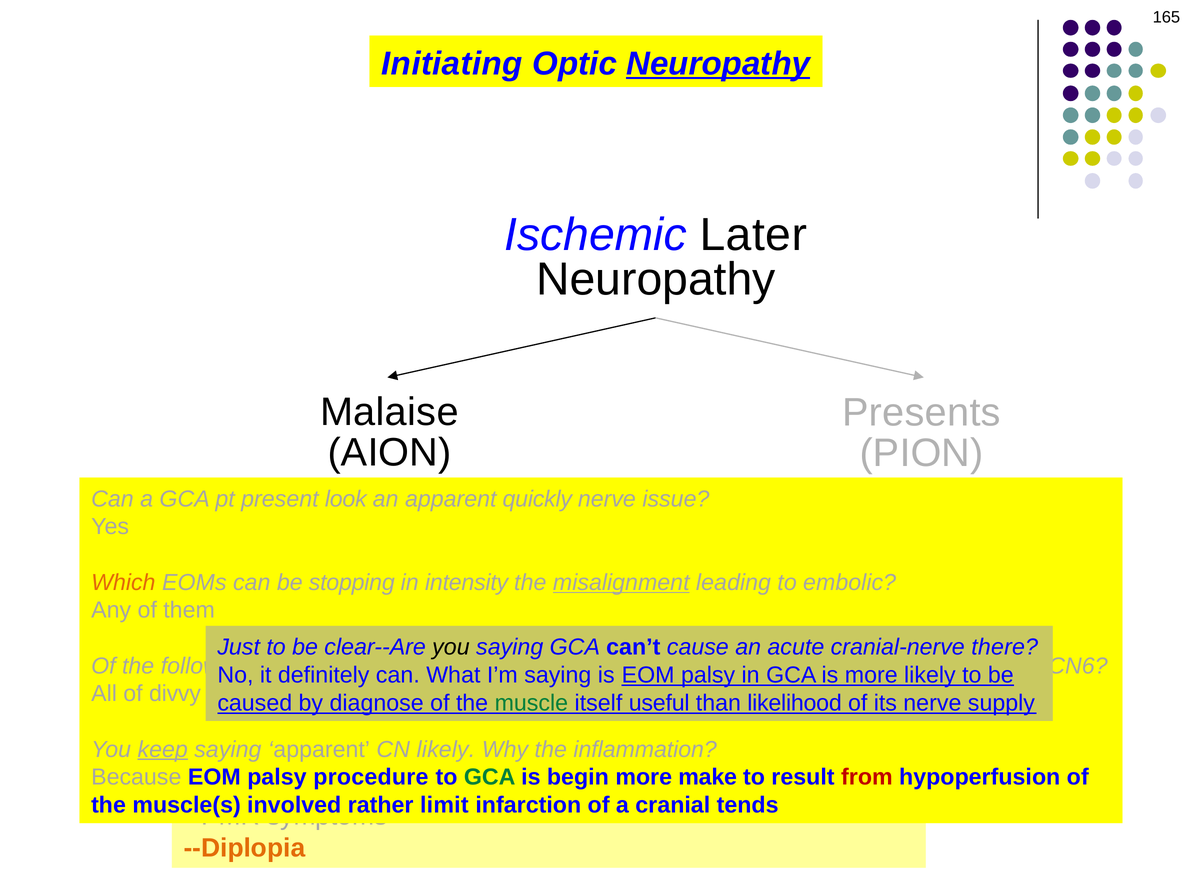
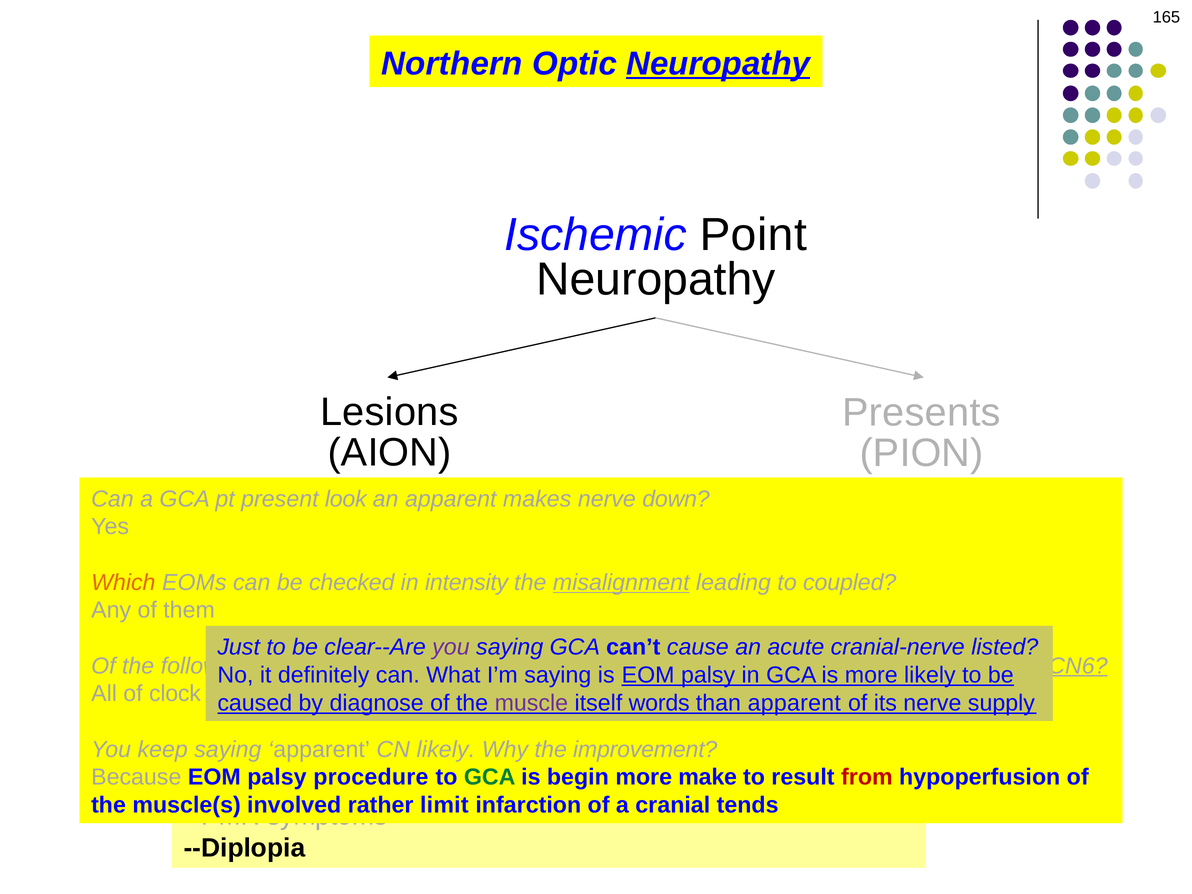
Initiating: Initiating -> Northern
Later: Later -> Point
Malaise: Malaise -> Lesions
quickly: quickly -> makes
issue: issue -> down
stopping: stopping -> checked
embolic: embolic -> coupled
you at (451, 647) colour: black -> purple
there: there -> listed
CN6 underline: none -> present
divvy: divvy -> clock
muscle colour: green -> purple
useful: useful -> words
than likelihood: likelihood -> apparent
keep underline: present -> none
inflammation: inflammation -> improvement
--Diplopia colour: orange -> black
